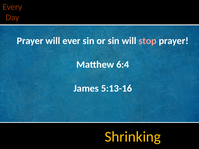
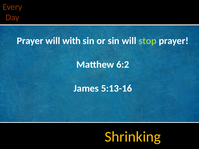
ever: ever -> with
stop colour: pink -> light green
6:4: 6:4 -> 6:2
